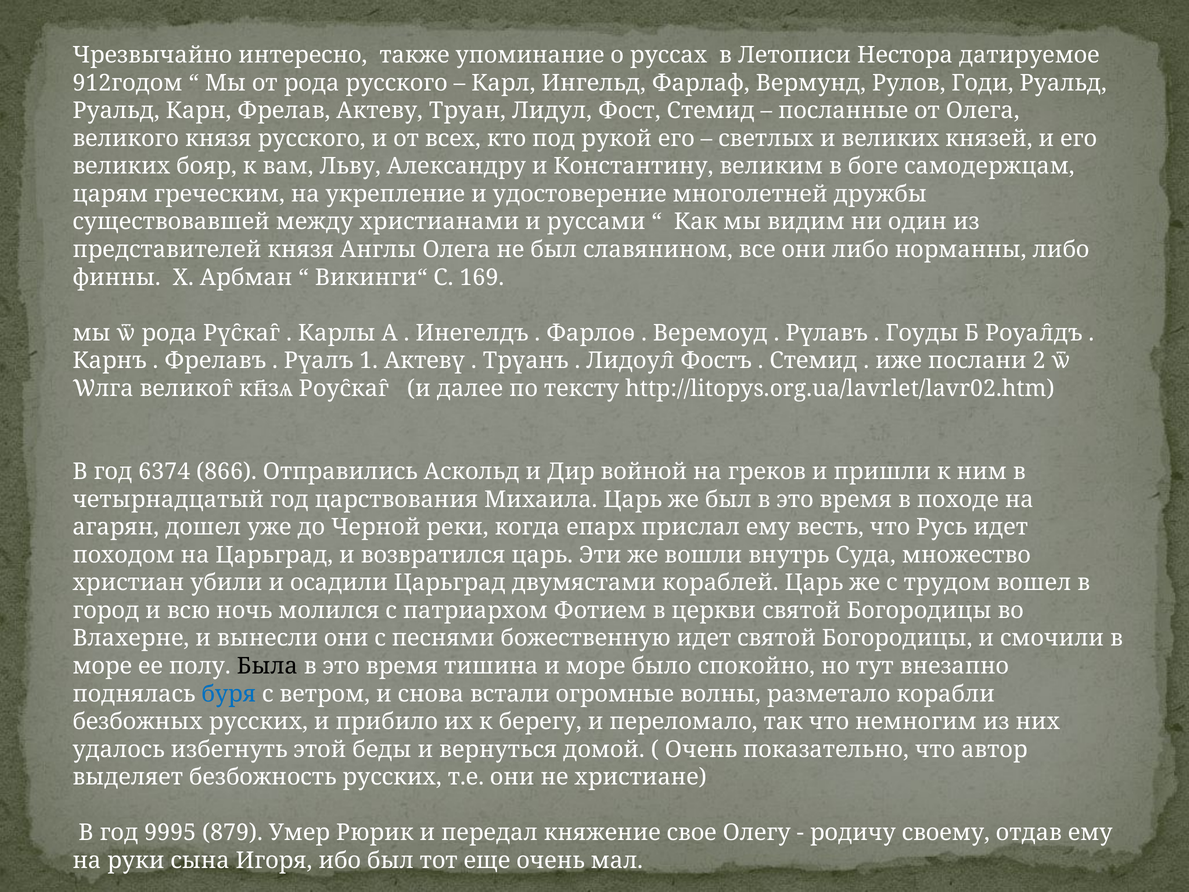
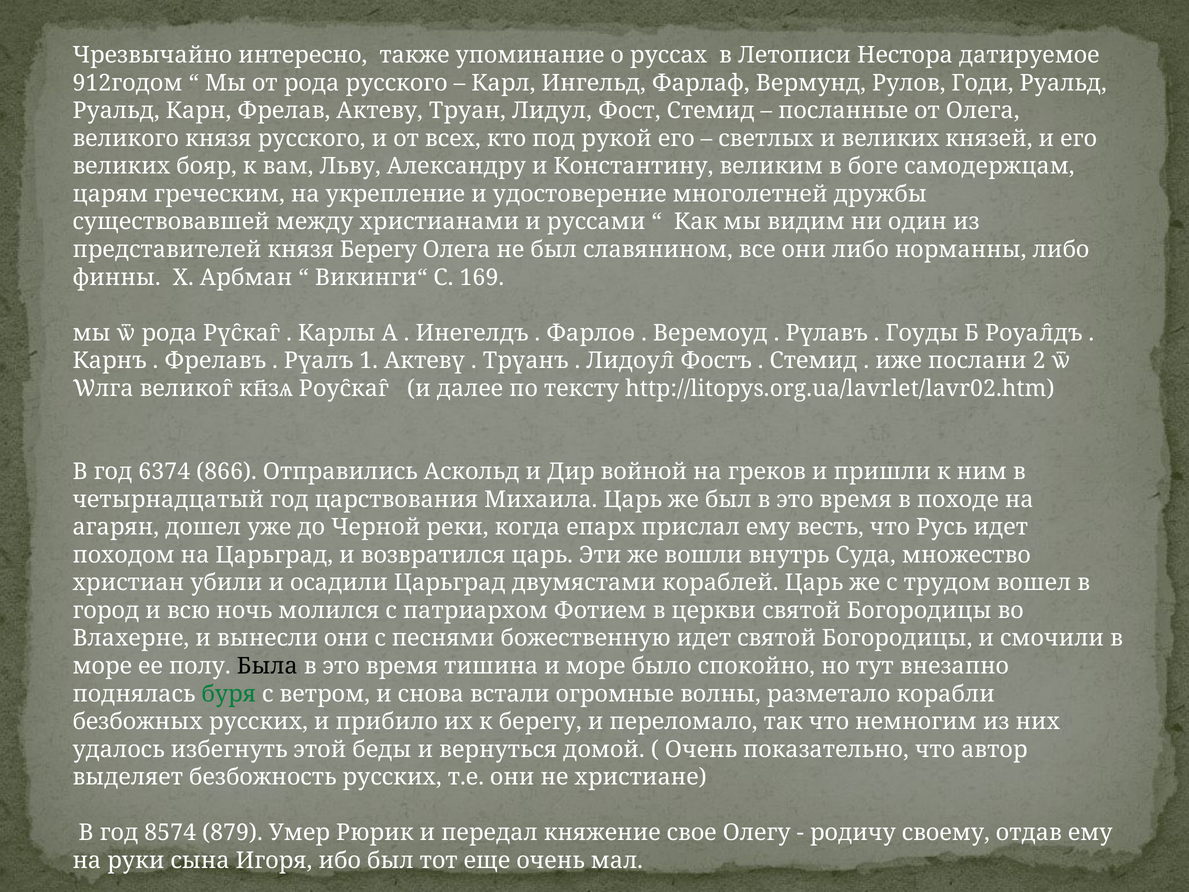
князя Англы: Англы -> Берегу
буря colour: blue -> green
9995: 9995 -> 8574
